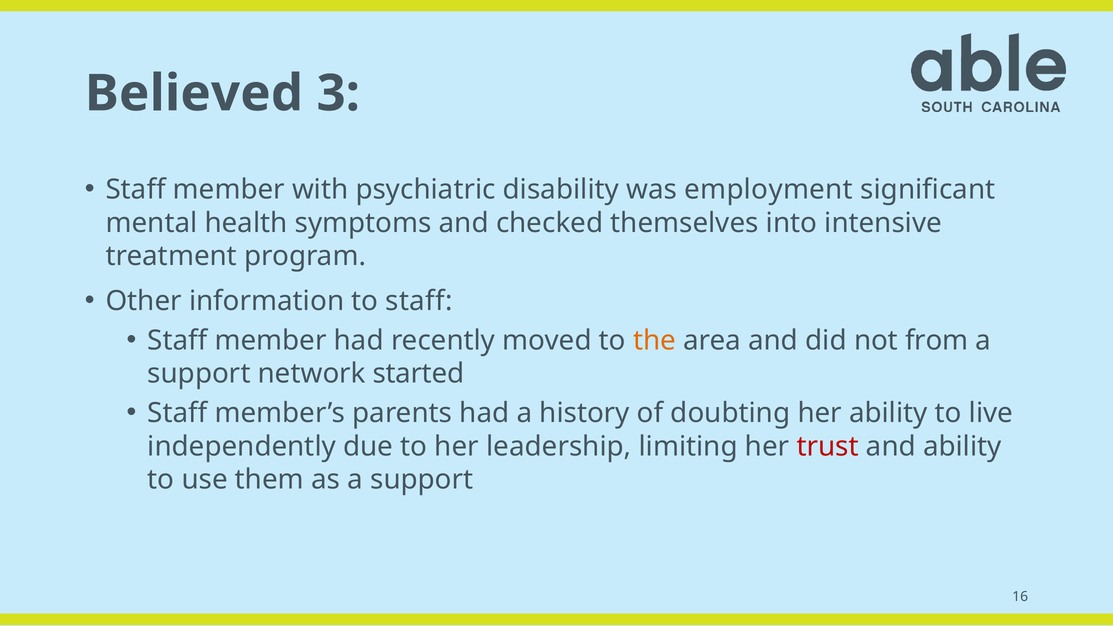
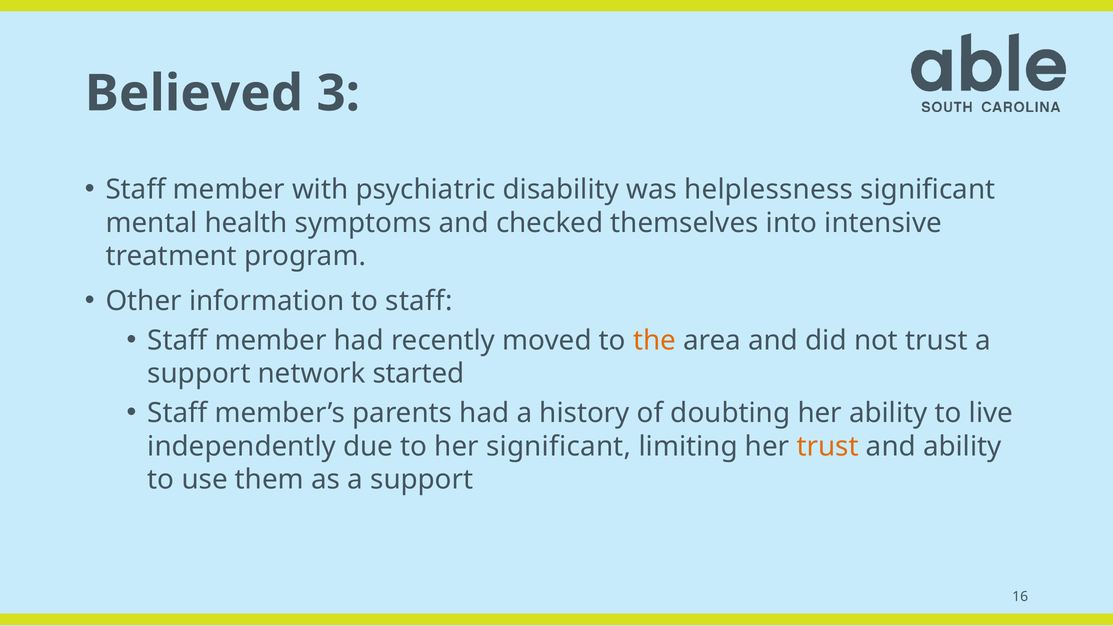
employment: employment -> helplessness
not from: from -> trust
her leadership: leadership -> significant
trust at (828, 446) colour: red -> orange
